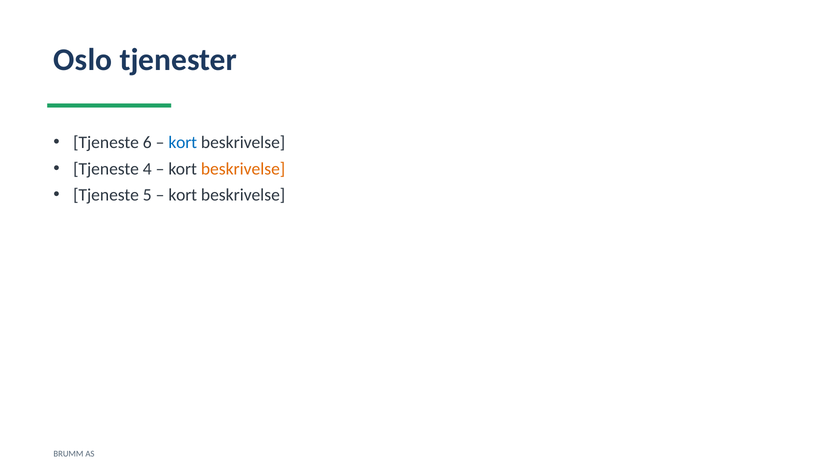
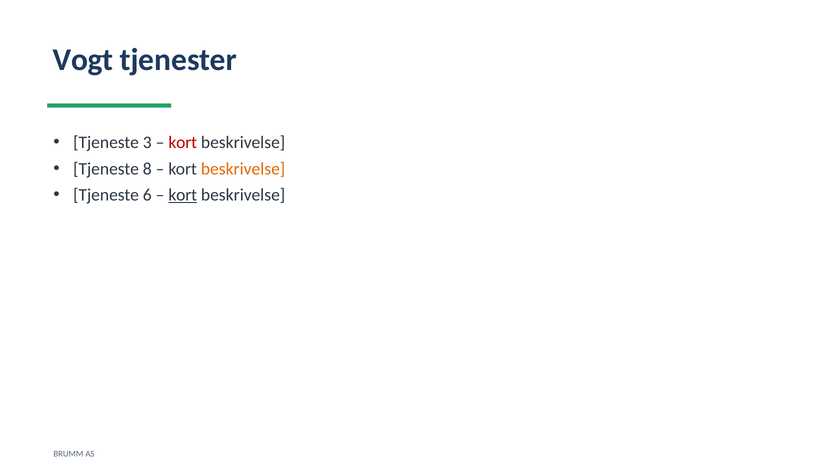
Oslo: Oslo -> Vogt
6: 6 -> 3
kort at (183, 142) colour: blue -> red
4: 4 -> 8
5: 5 -> 6
kort at (183, 195) underline: none -> present
